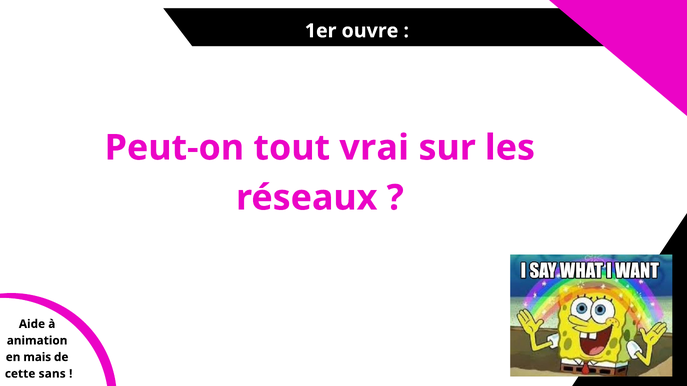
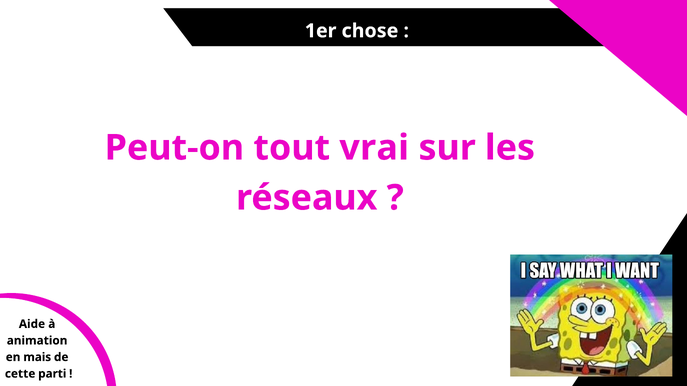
ouvre: ouvre -> chose
sans: sans -> parti
